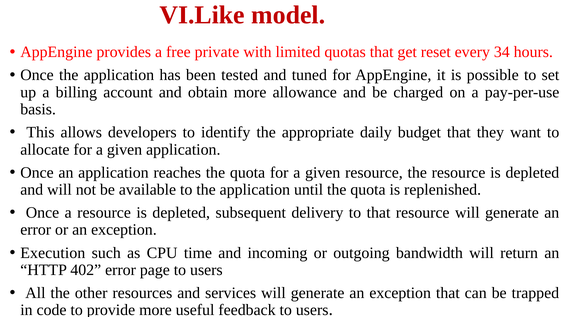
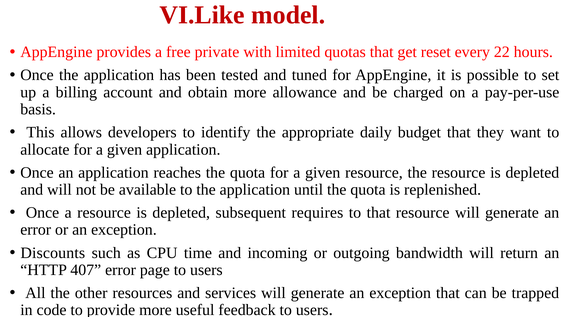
34: 34 -> 22
delivery: delivery -> requires
Execution: Execution -> Discounts
402: 402 -> 407
